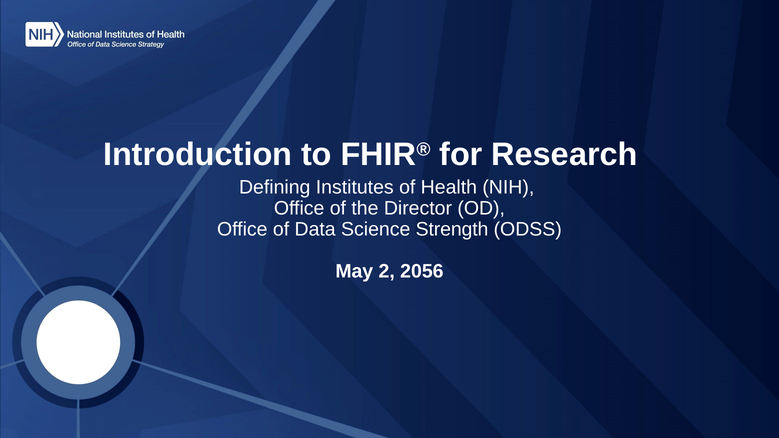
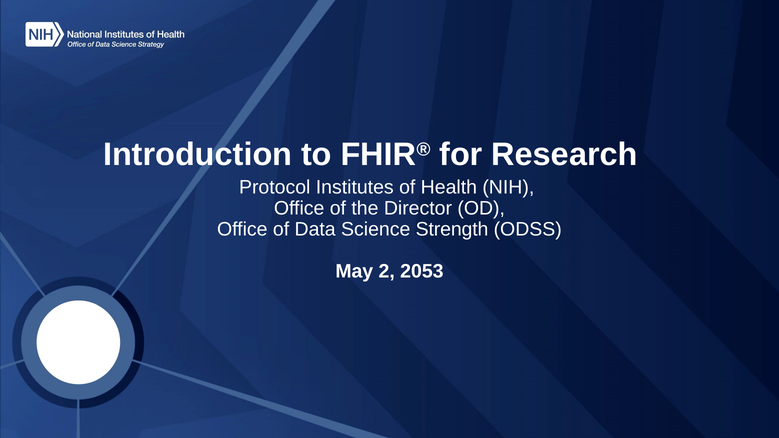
Defining: Defining -> Protocol
2056: 2056 -> 2053
